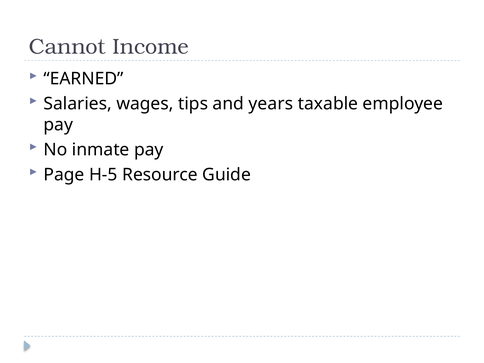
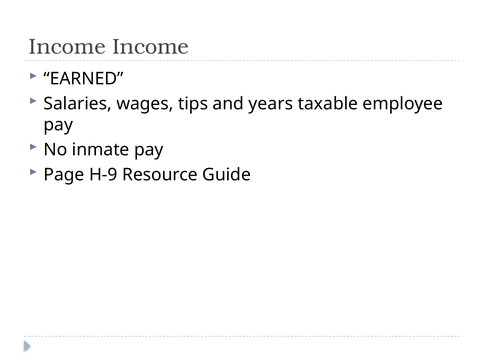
Cannot at (67, 47): Cannot -> Income
H-5: H-5 -> H-9
